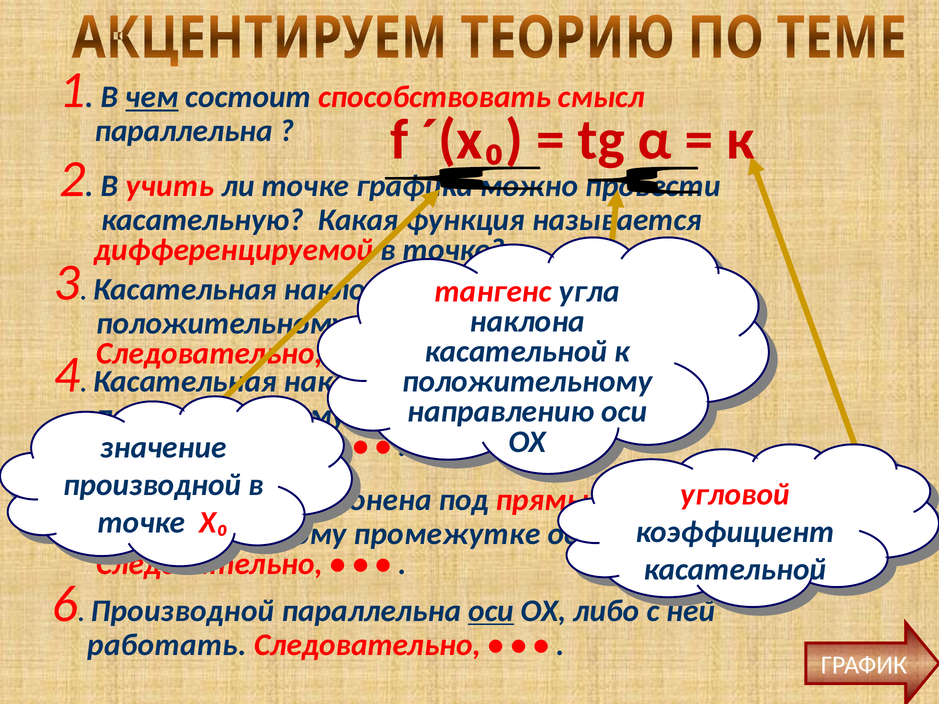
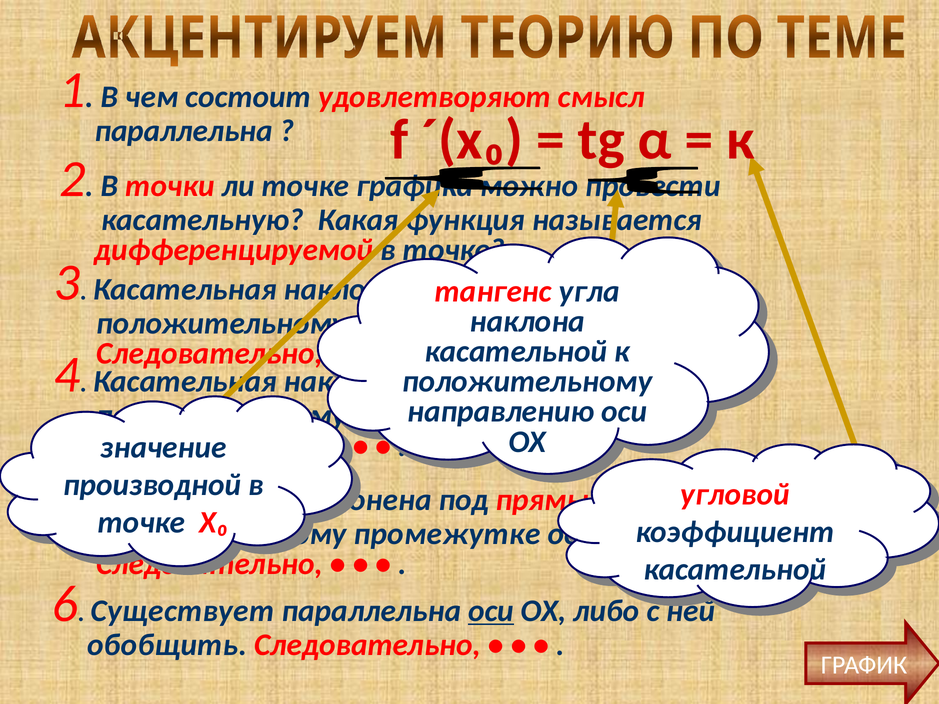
чем underline: present -> none
способствовать: способствовать -> удовлетворяют
учить: учить -> точки
Производной at (183, 611): Производной -> Существует
работать: работать -> обобщить
